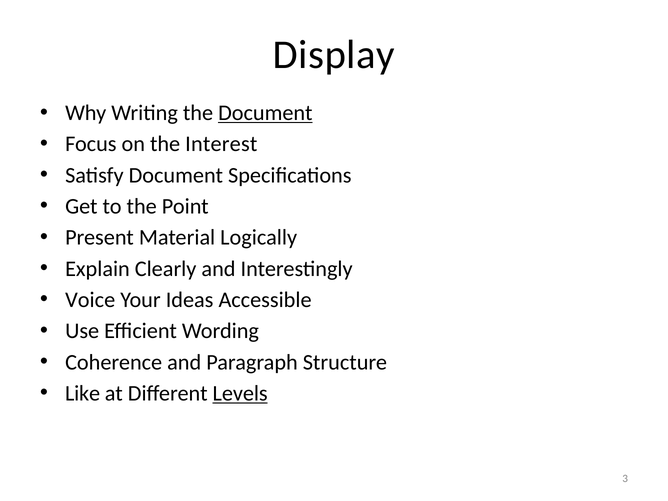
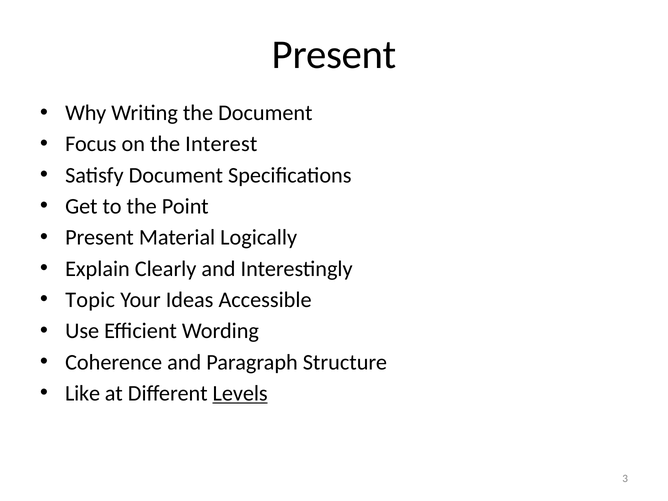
Display at (334, 55): Display -> Present
Document at (265, 113) underline: present -> none
Voice: Voice -> Topic
